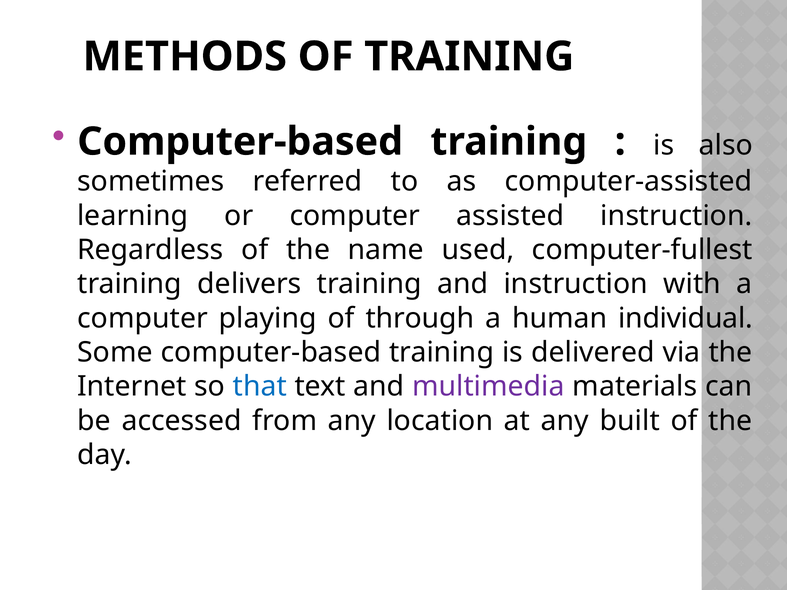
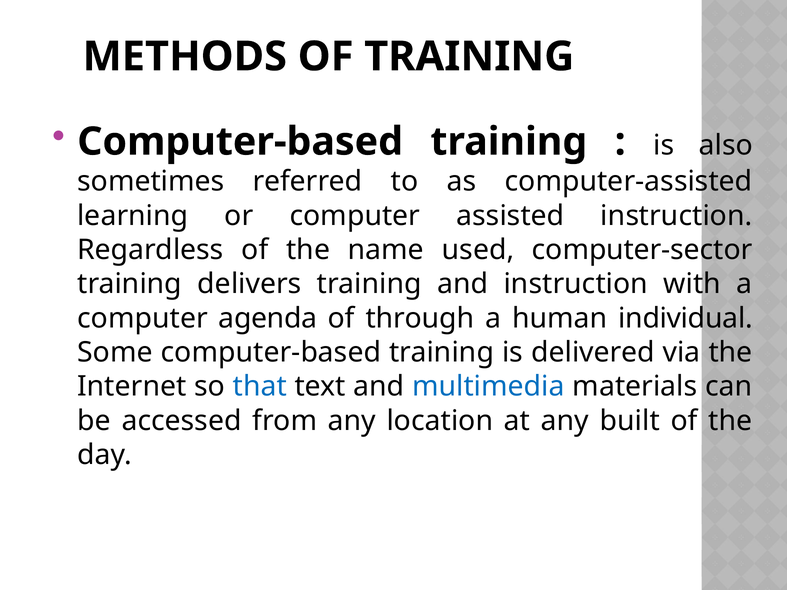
computer-fullest: computer-fullest -> computer-sector
playing: playing -> agenda
multimedia colour: purple -> blue
